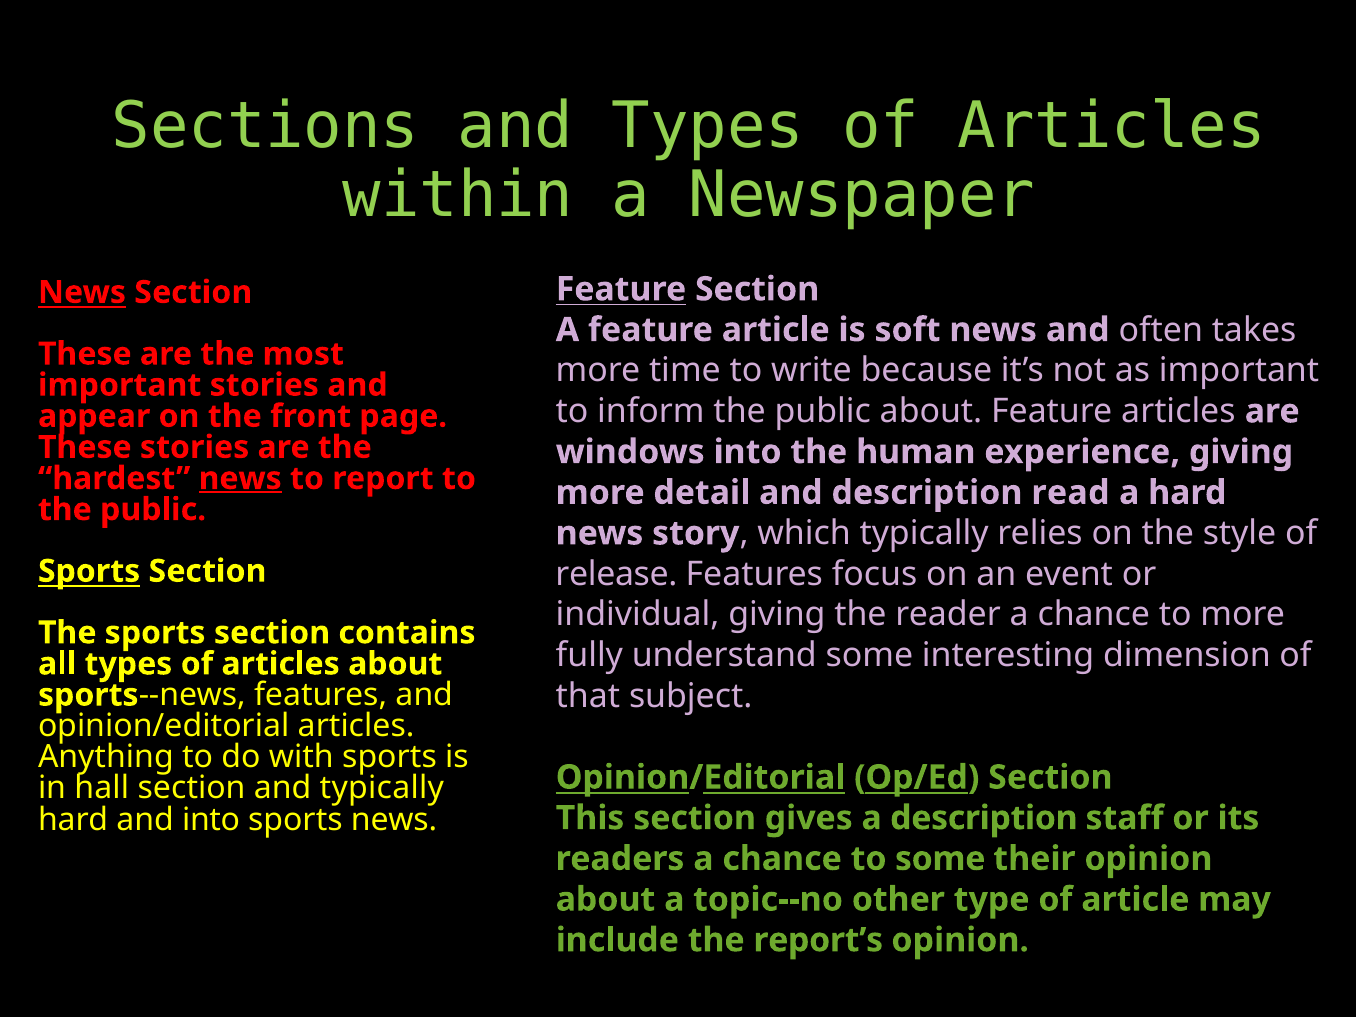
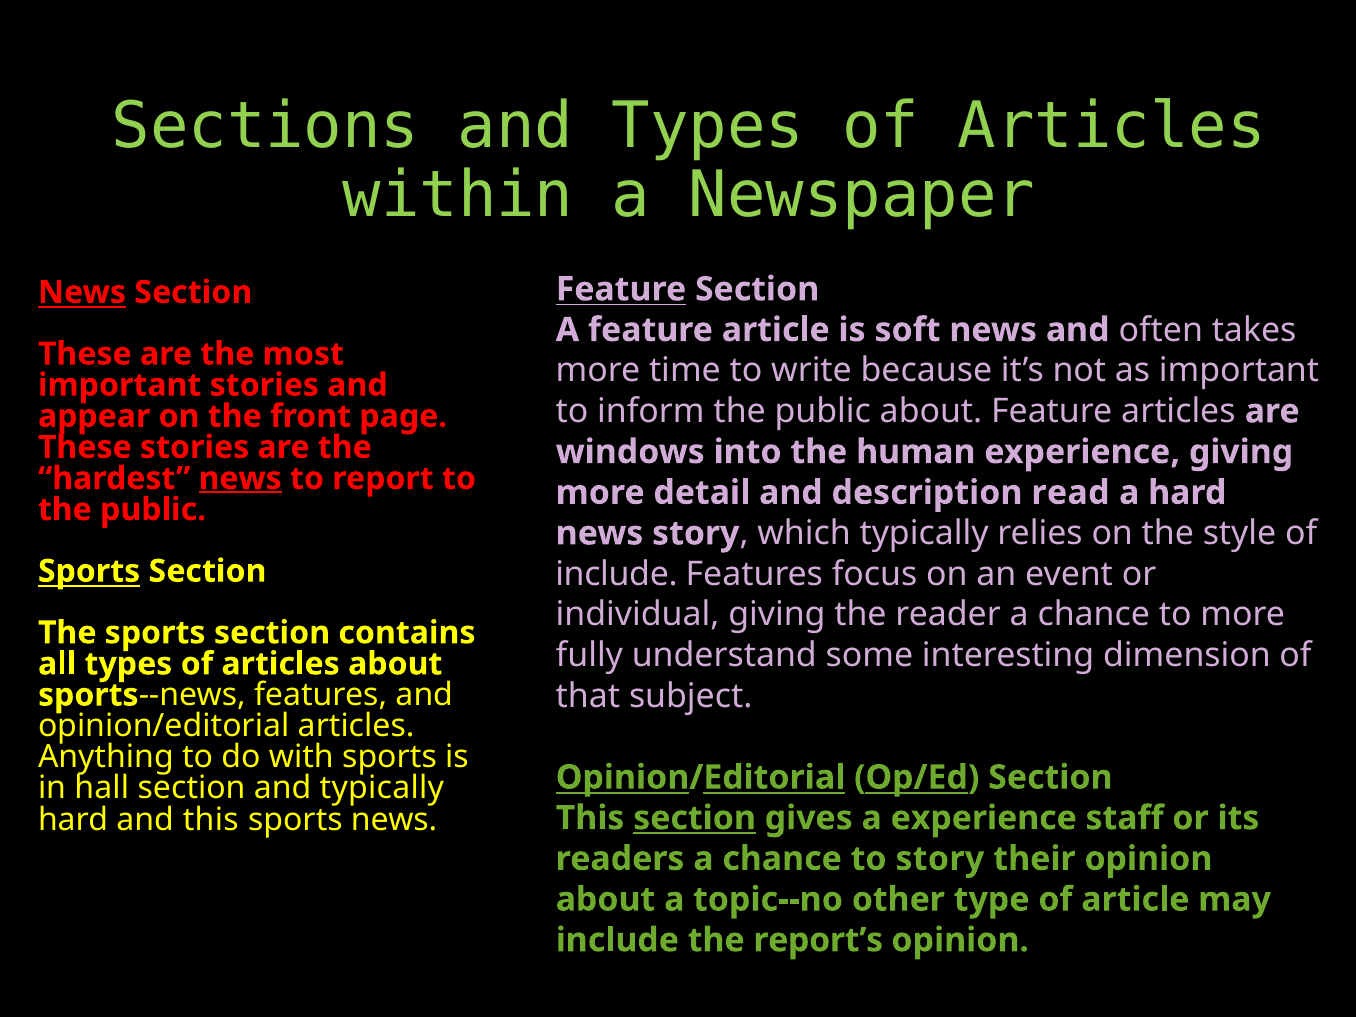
release at (616, 574): release -> include
and into: into -> this
section at (695, 818) underline: none -> present
a description: description -> experience
to some: some -> story
